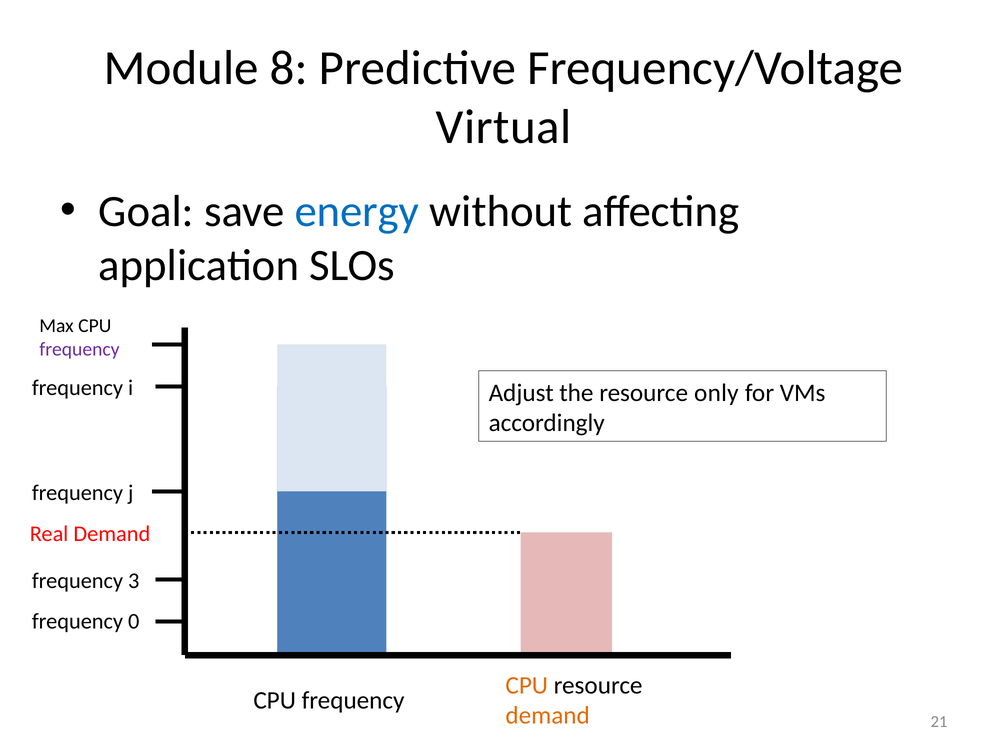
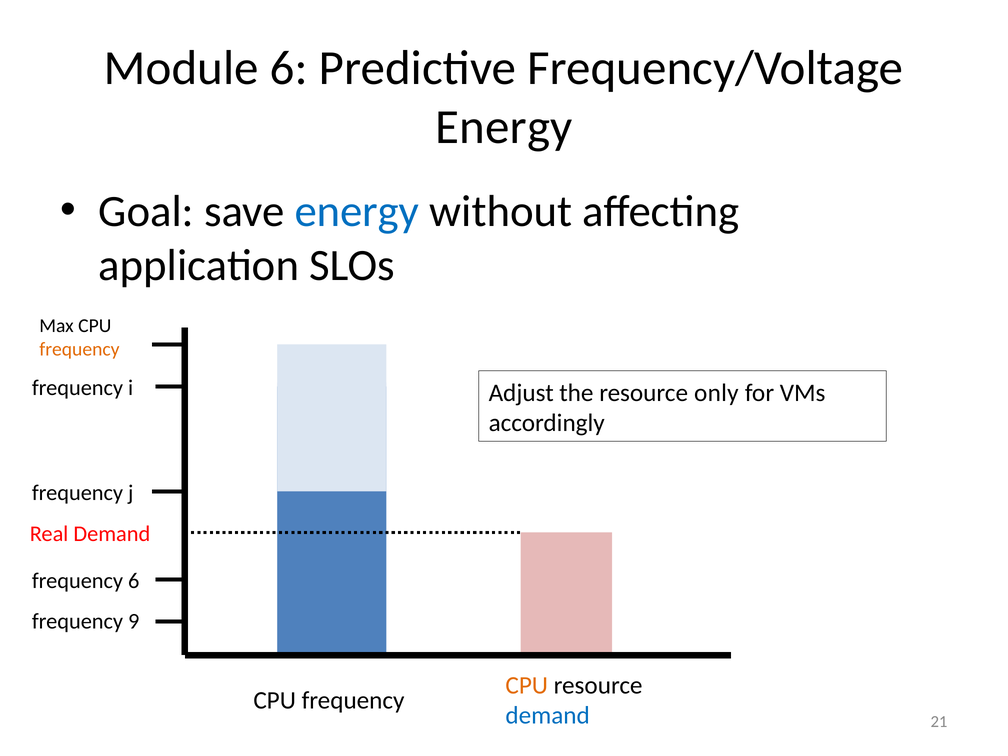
Module 8: 8 -> 6
Virtual at (504, 127): Virtual -> Energy
frequency at (79, 349) colour: purple -> orange
frequency 3: 3 -> 6
0: 0 -> 9
demand at (548, 716) colour: orange -> blue
